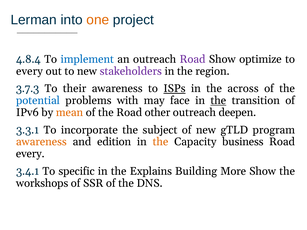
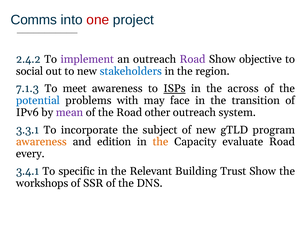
Lerman: Lerman -> Comms
one colour: orange -> red
4.8.4: 4.8.4 -> 2.4.2
implement colour: blue -> purple
optimize: optimize -> objective
every at (29, 71): every -> social
stakeholders colour: purple -> blue
3.7.3: 3.7.3 -> 7.1.3
their: their -> meet
the at (218, 101) underline: present -> none
mean colour: orange -> purple
deepen: deepen -> system
business: business -> evaluate
Explains: Explains -> Relevant
More: More -> Trust
